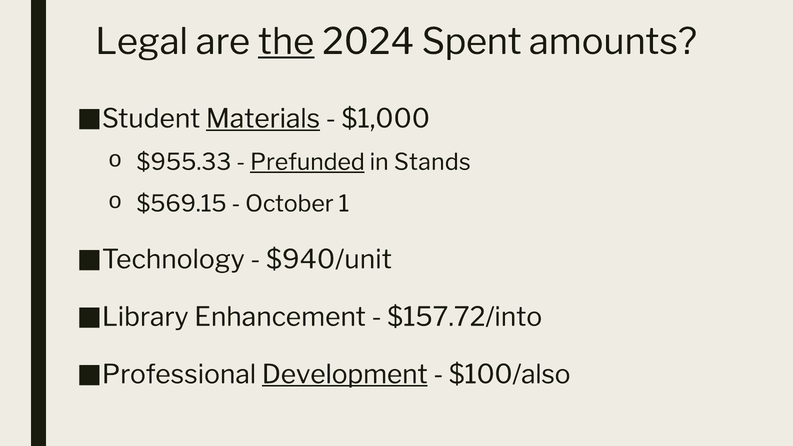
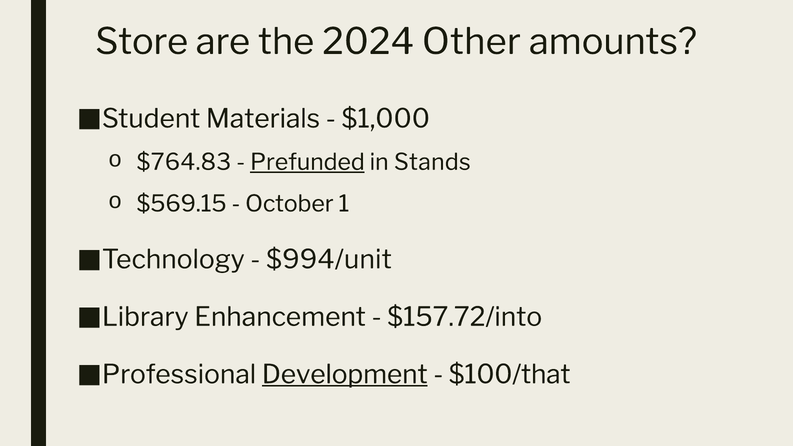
Legal: Legal -> Store
the underline: present -> none
Spent: Spent -> Other
Materials underline: present -> none
$955.33: $955.33 -> $764.83
$940/unit: $940/unit -> $994/unit
$100/also: $100/also -> $100/that
